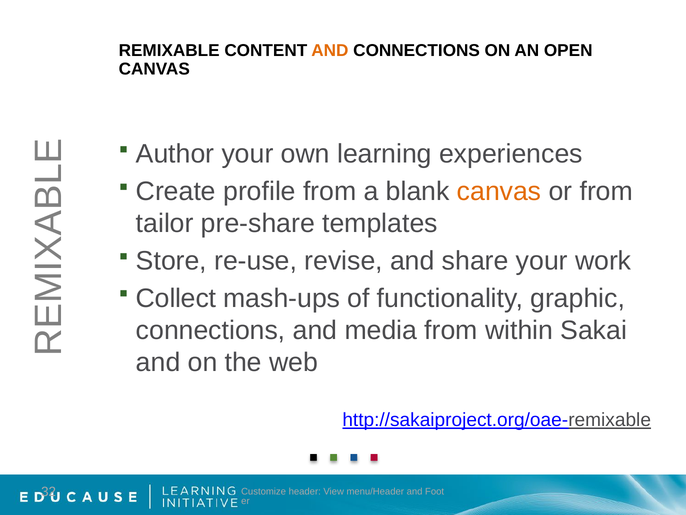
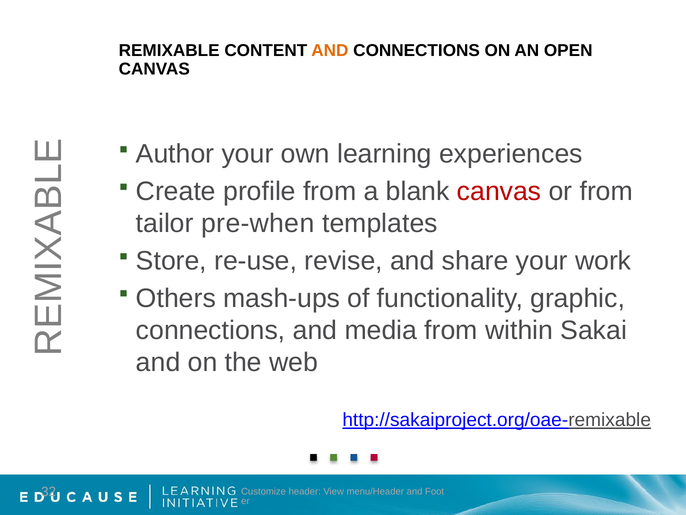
canvas at (499, 191) colour: orange -> red
pre-share: pre-share -> pre-when
Collect: Collect -> Others
